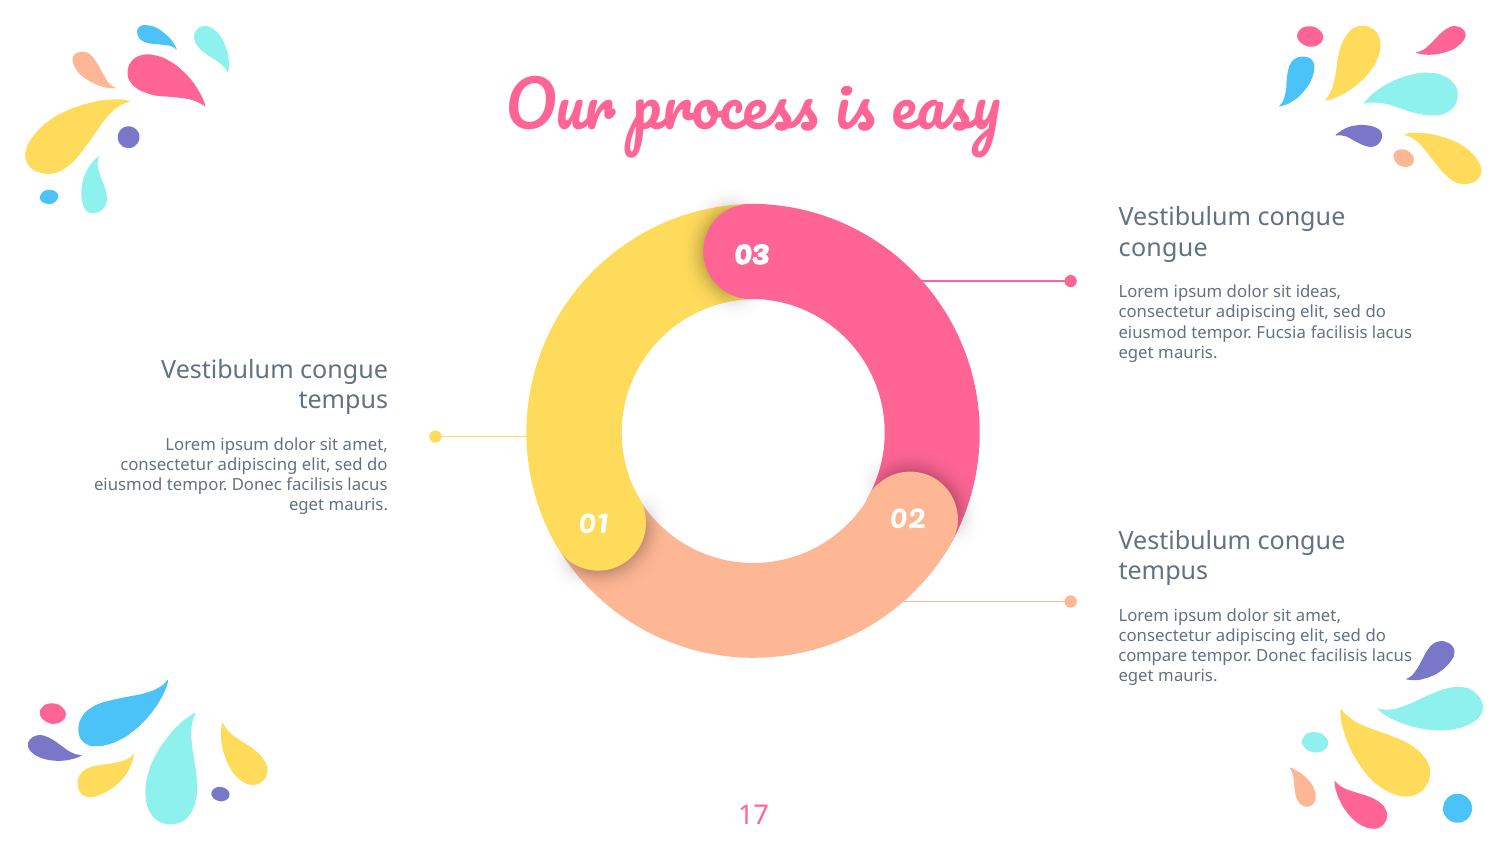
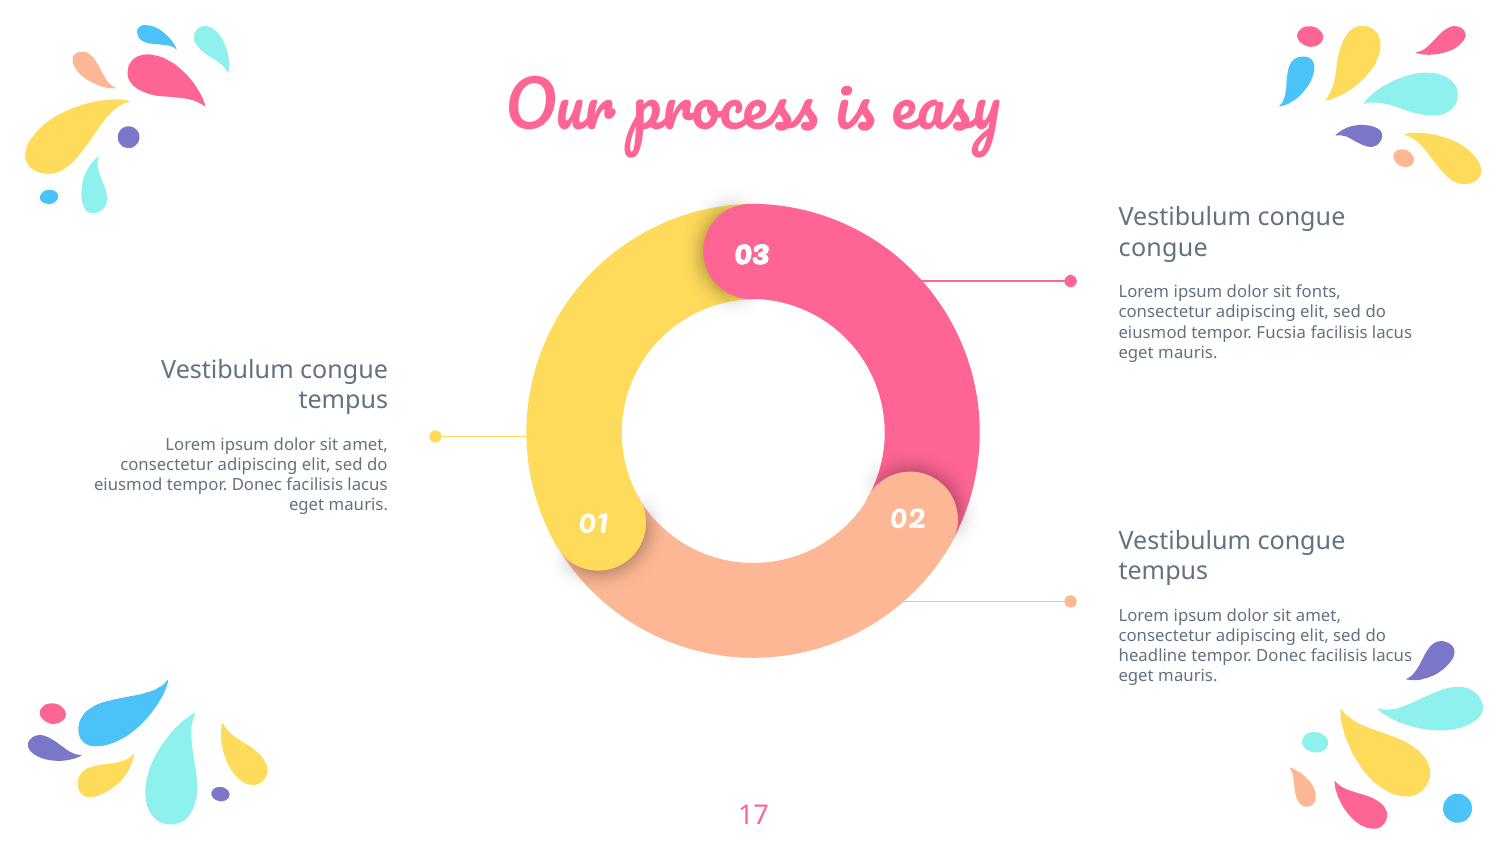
ideas: ideas -> fonts
compare: compare -> headline
